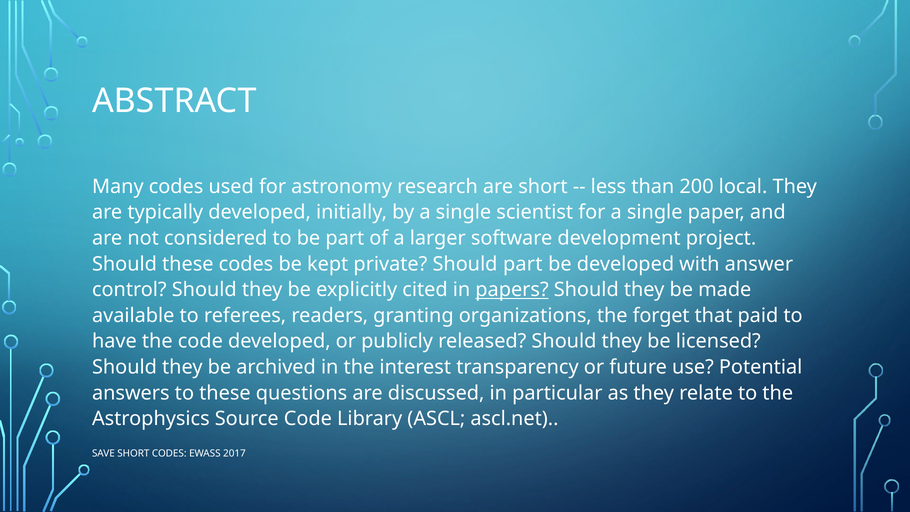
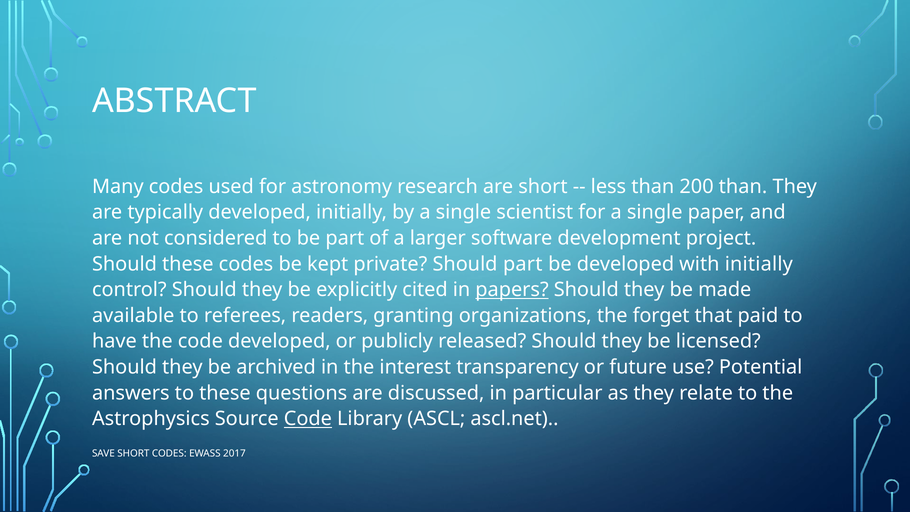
200 local: local -> than
with answer: answer -> initially
Code at (308, 419) underline: none -> present
